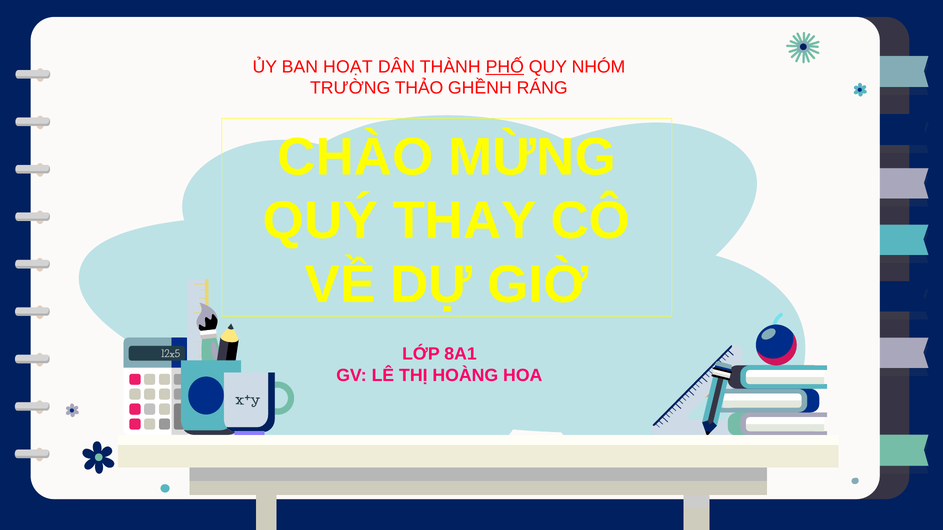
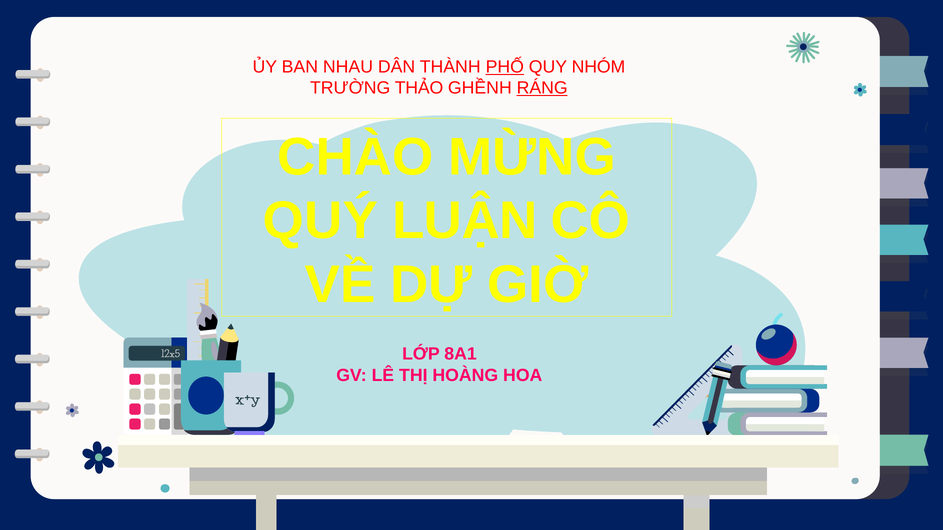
HOẠT: HOẠT -> NHAU
RÁNG underline: none -> present
THAY: THAY -> LUẬN
